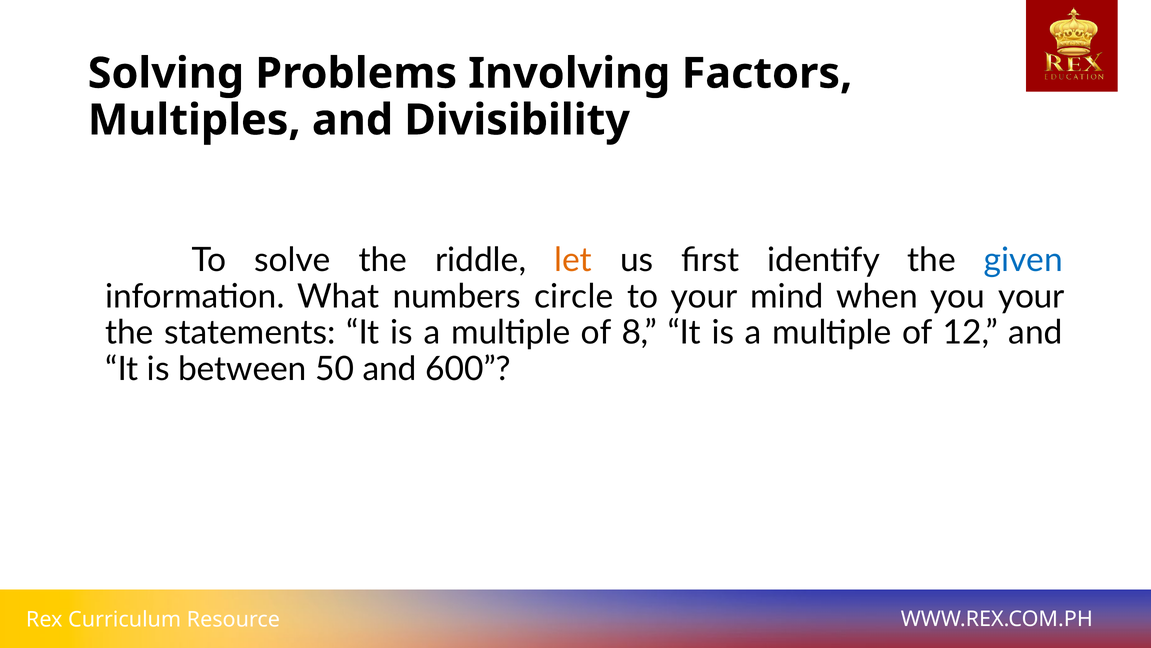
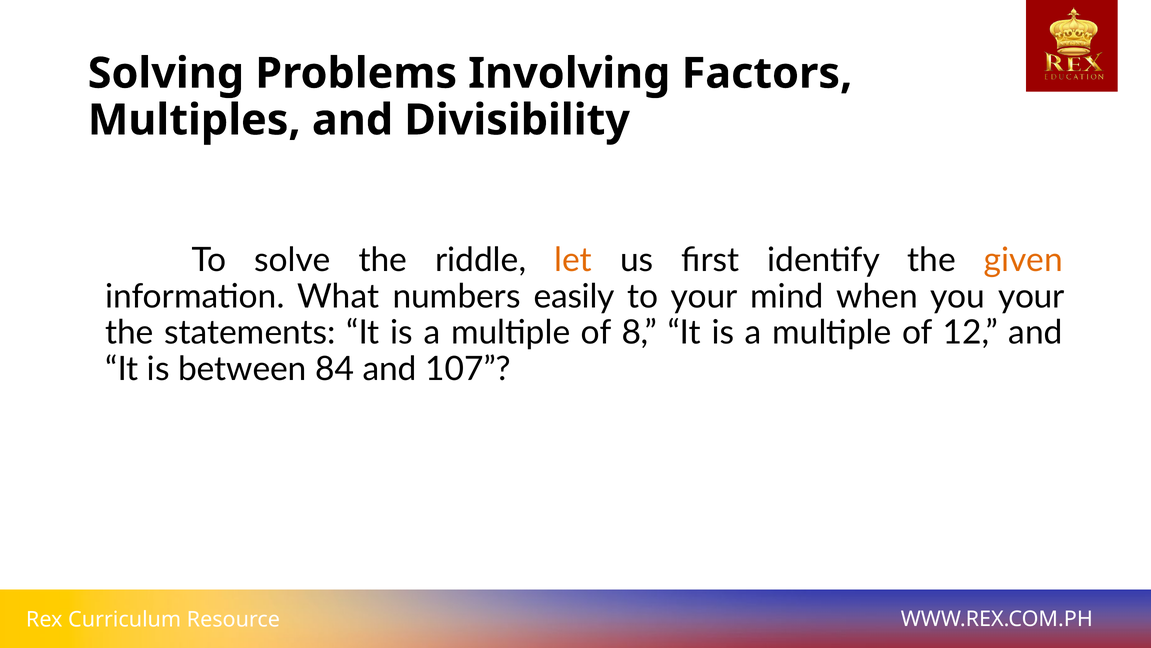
given colour: blue -> orange
circle: circle -> easily
50: 50 -> 84
600: 600 -> 107
